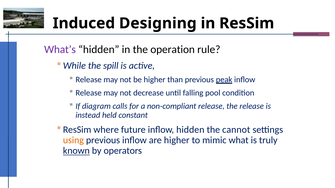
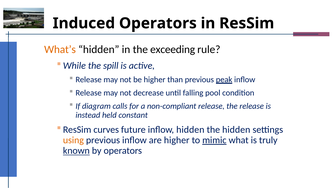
Induced Designing: Designing -> Operators
What’s colour: purple -> orange
operation: operation -> exceeding
where: where -> curves
the cannot: cannot -> hidden
mimic underline: none -> present
